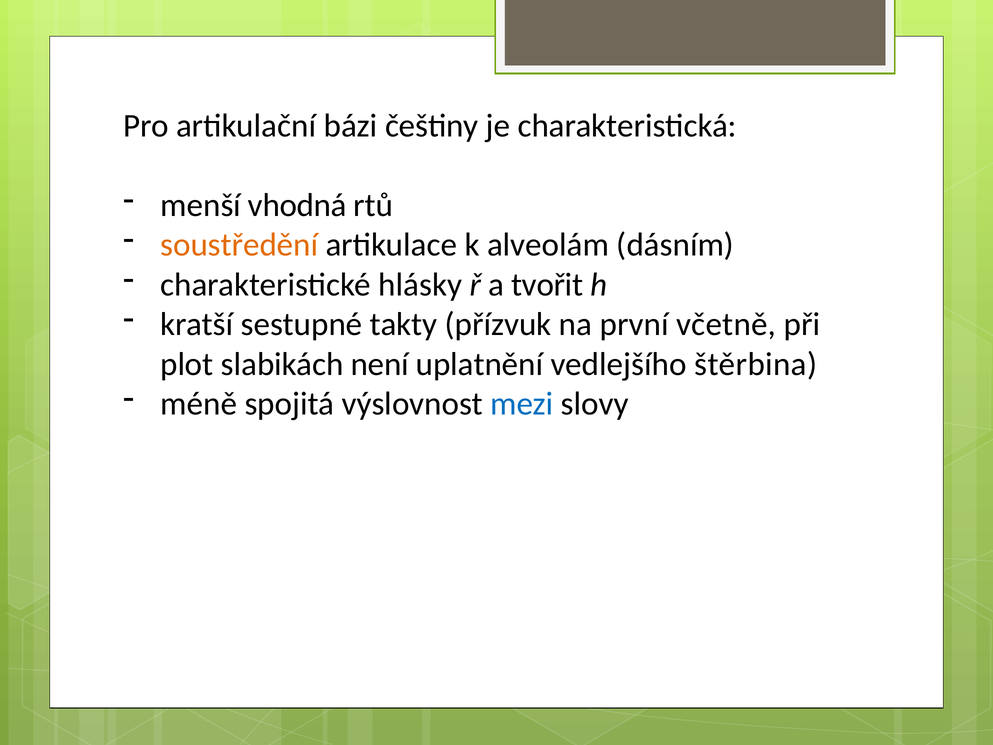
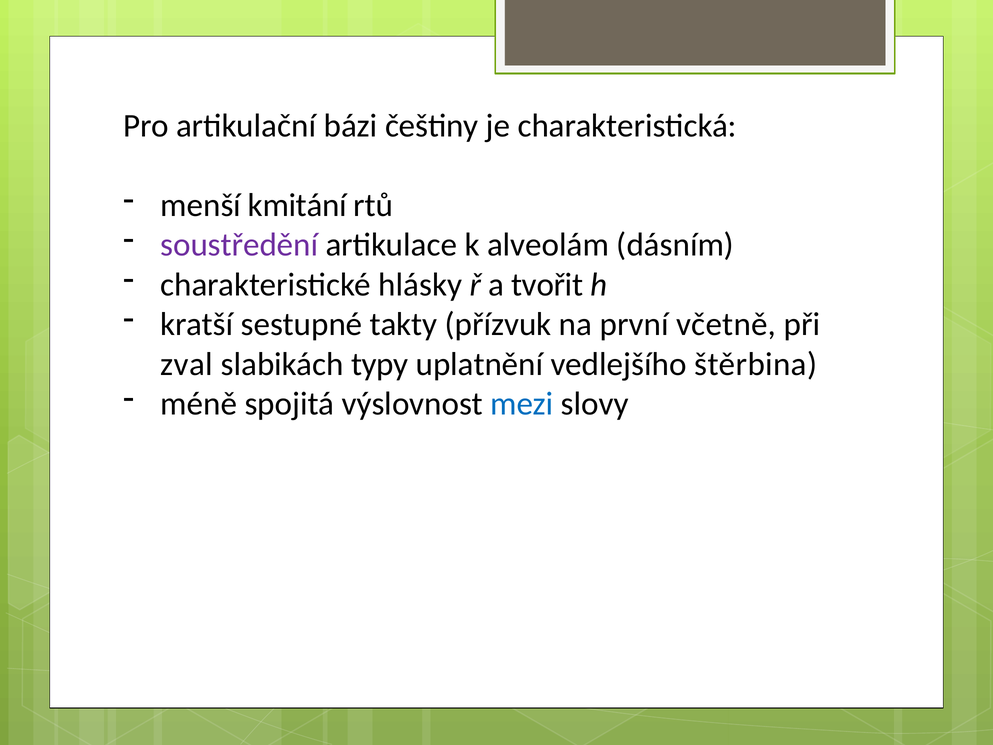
vhodná: vhodná -> kmitání
soustředění colour: orange -> purple
plot: plot -> zval
není: není -> typy
